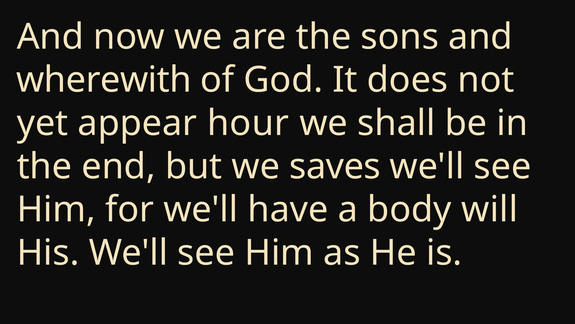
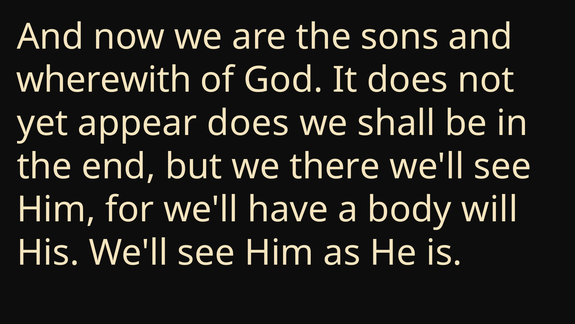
appear hour: hour -> does
saves: saves -> there
